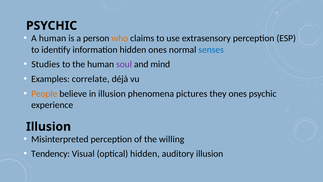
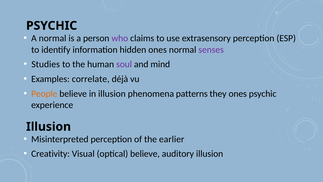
A human: human -> normal
who colour: orange -> purple
senses colour: blue -> purple
pictures: pictures -> patterns
willing: willing -> earlier
Tendency: Tendency -> Creativity
optical hidden: hidden -> believe
